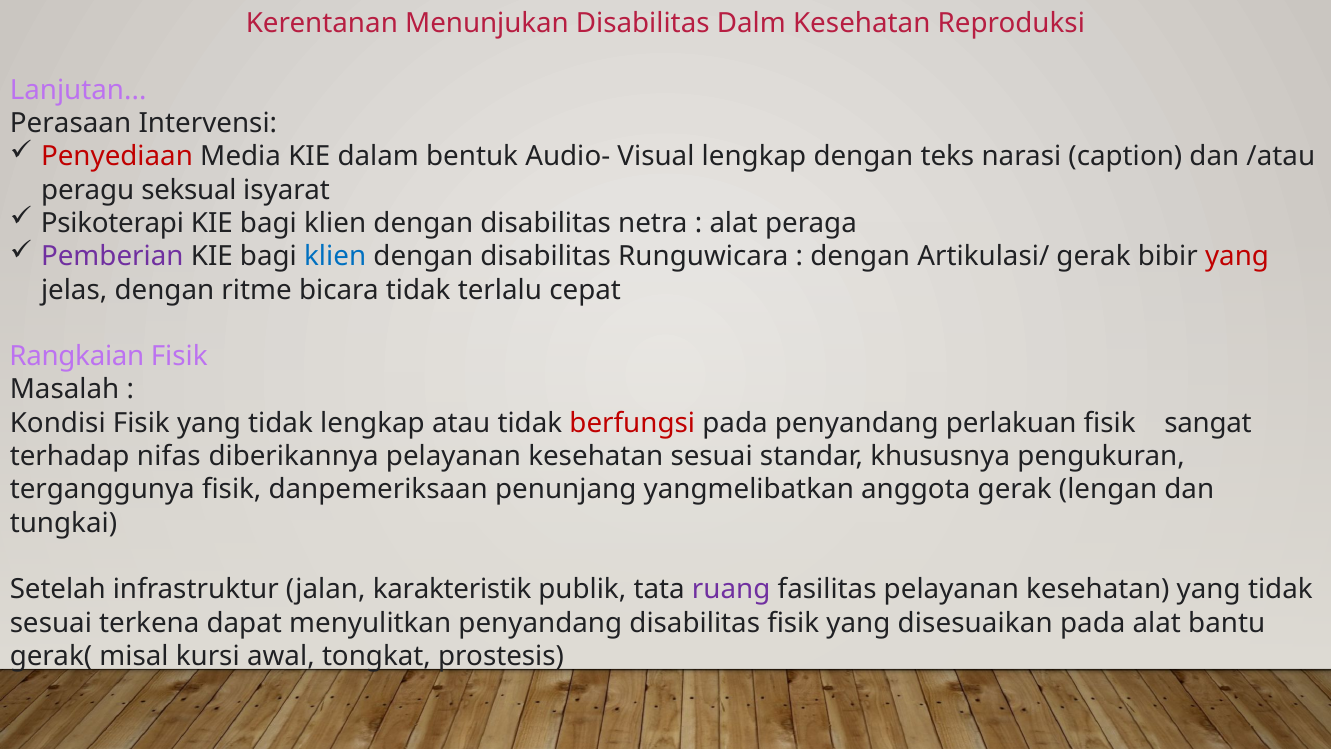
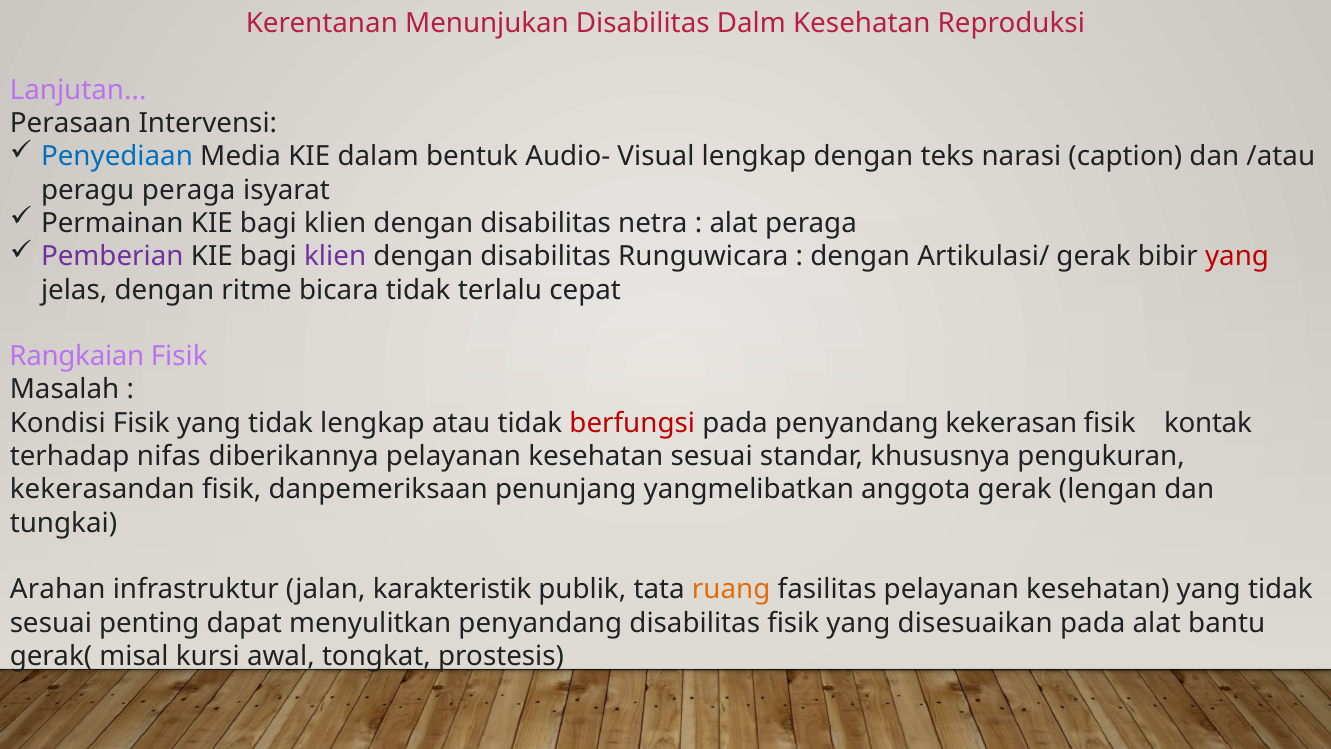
Penyediaan colour: red -> blue
peragu seksual: seksual -> peraga
Psikoterapi: Psikoterapi -> Permainan
klien at (335, 256) colour: blue -> purple
perlakuan: perlakuan -> kekerasan
sangat: sangat -> kontak
terganggunya: terganggunya -> kekerasandan
Setelah: Setelah -> Arahan
ruang colour: purple -> orange
terkena: terkena -> penting
